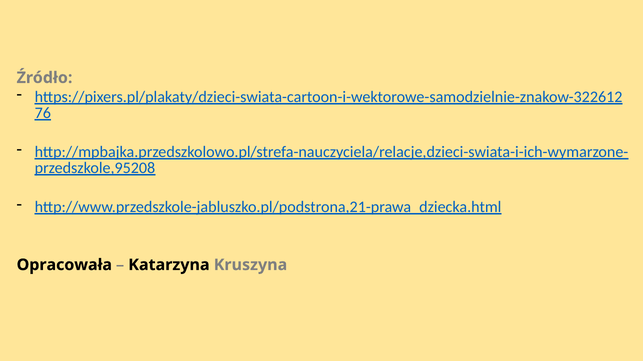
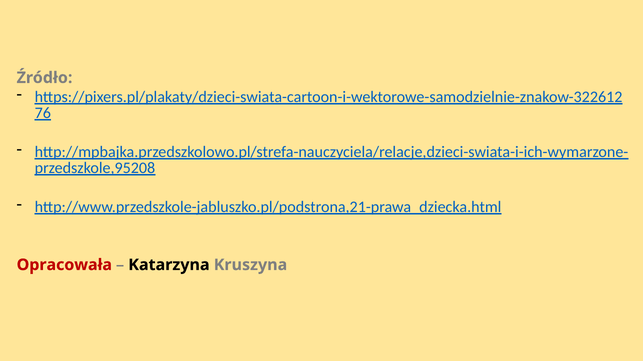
Opracowała colour: black -> red
